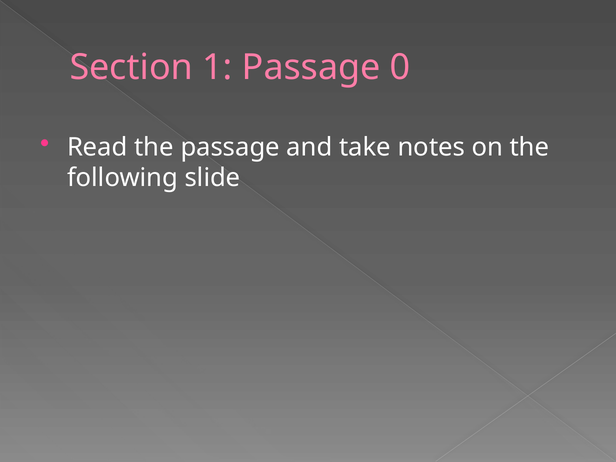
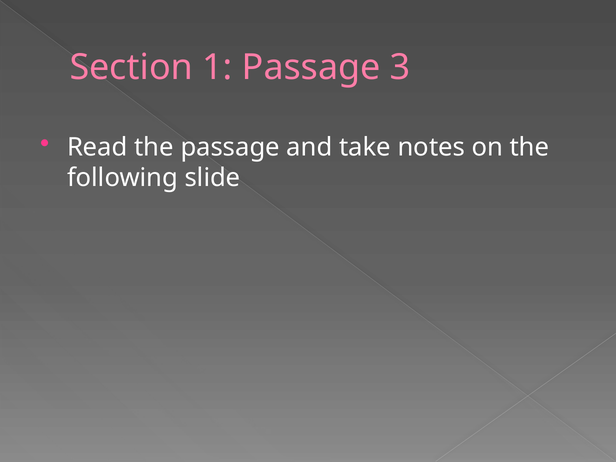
0: 0 -> 3
